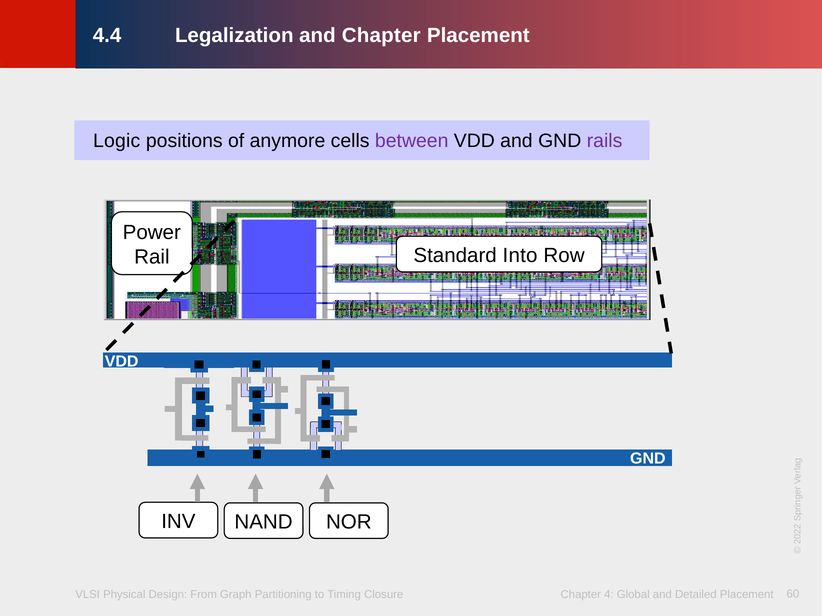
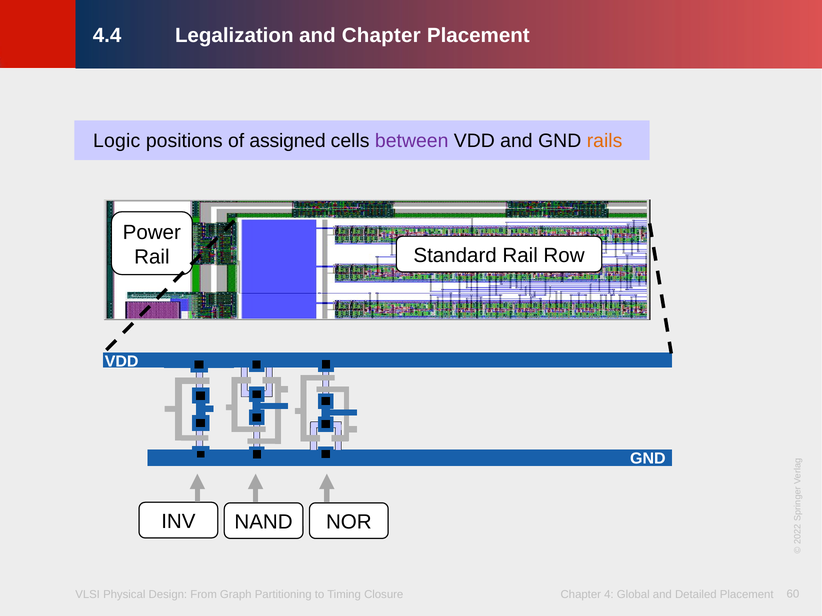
anymore: anymore -> assigned
rails colour: purple -> orange
Standard Into: Into -> Rail
